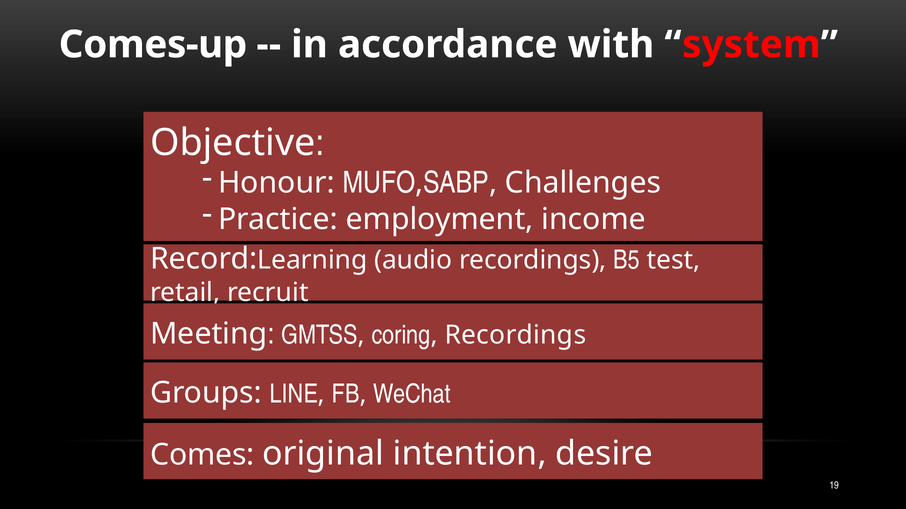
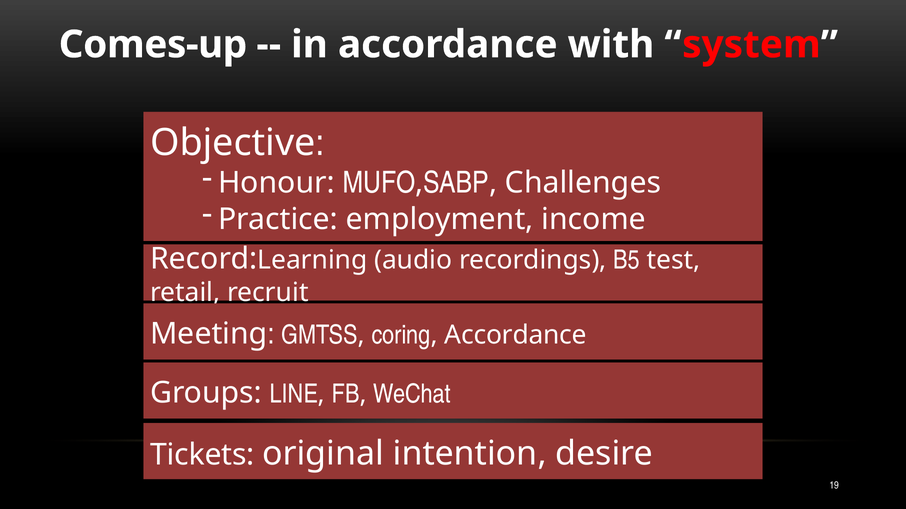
Recordings at (515, 335): Recordings -> Accordance
Comes: Comes -> Tickets
